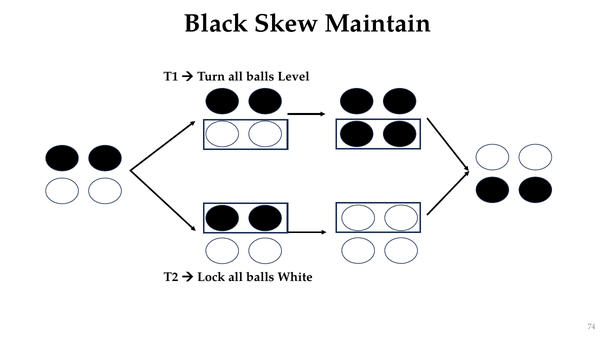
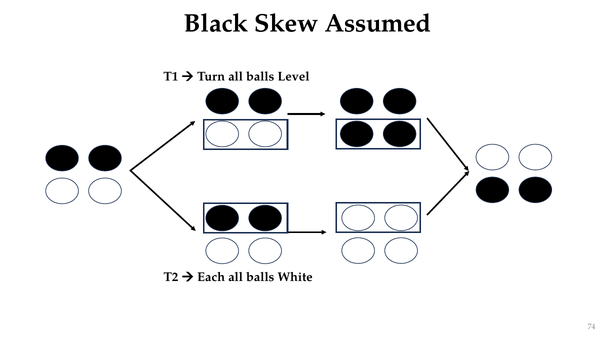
Maintain: Maintain -> Assumed
Lock: Lock -> Each
